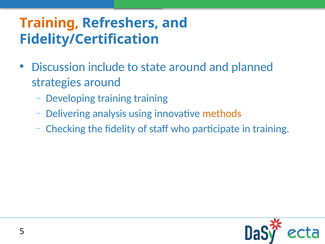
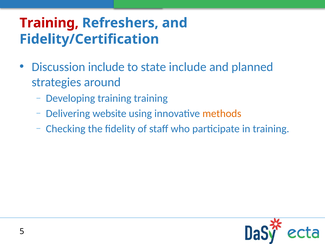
Training at (49, 23) colour: orange -> red
state around: around -> include
analysis: analysis -> website
